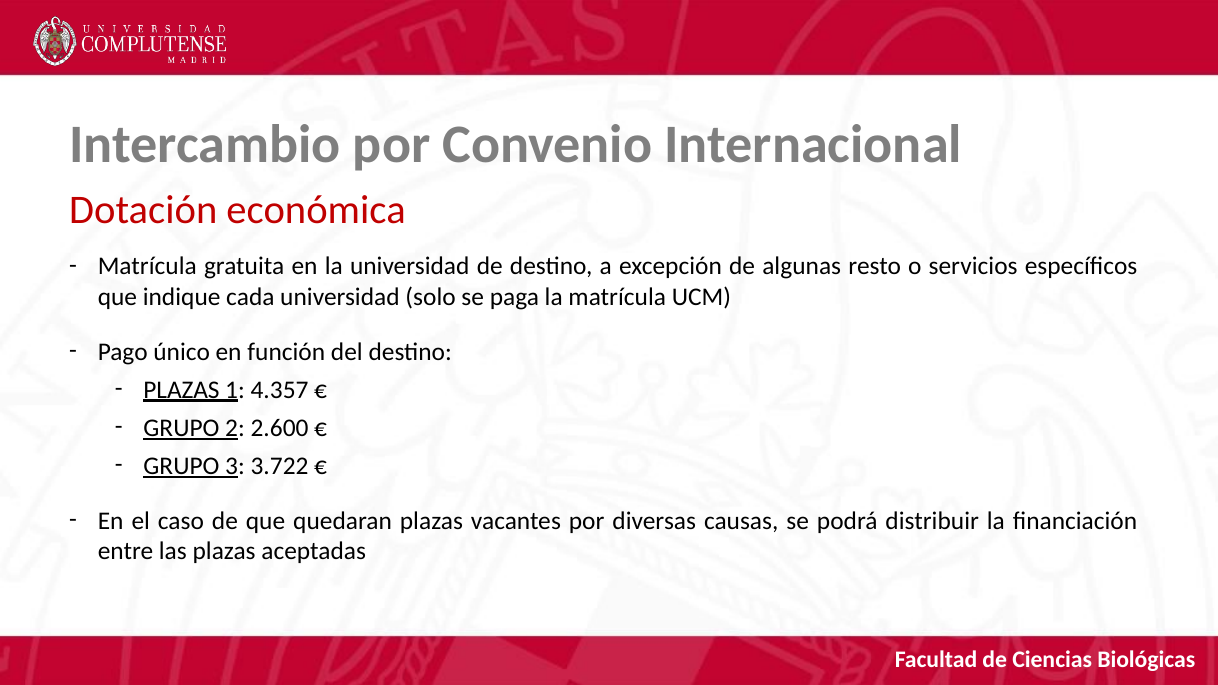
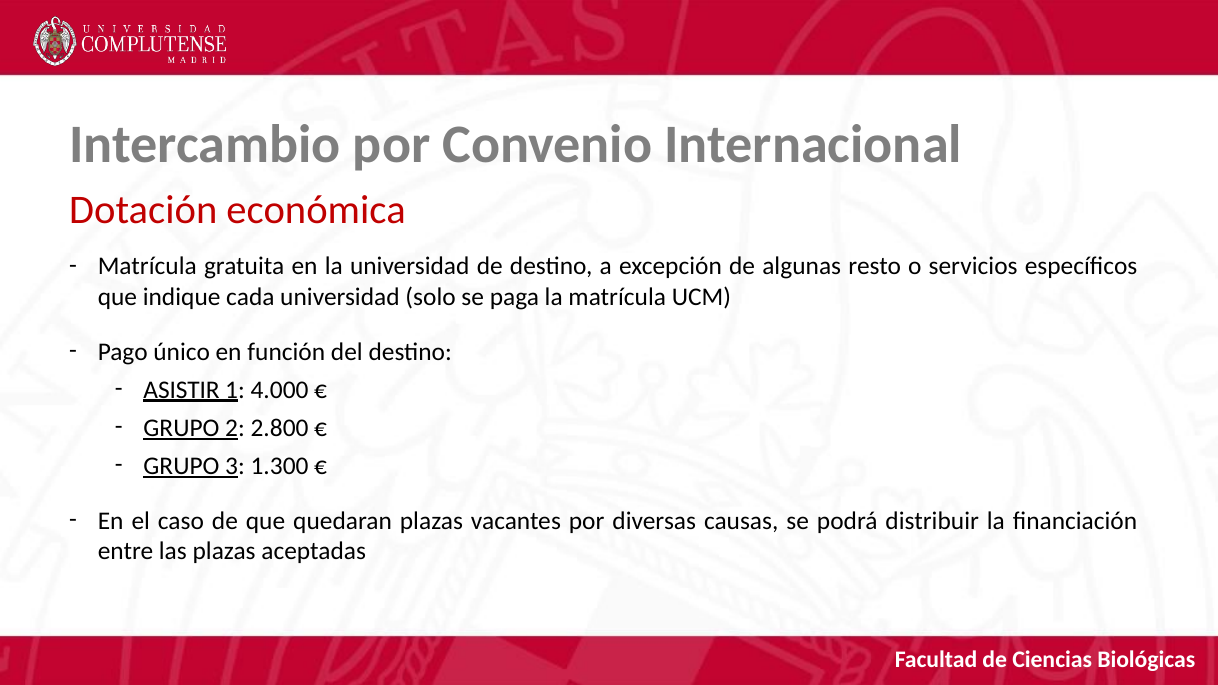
PLAZAS at (182, 390): PLAZAS -> ASISTIR
4.357: 4.357 -> 4.000
2.600: 2.600 -> 2.800
3.722: 3.722 -> 1.300
